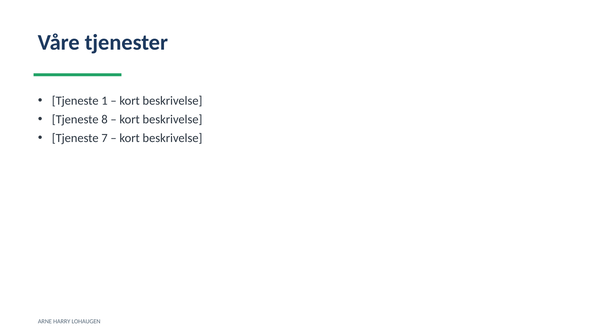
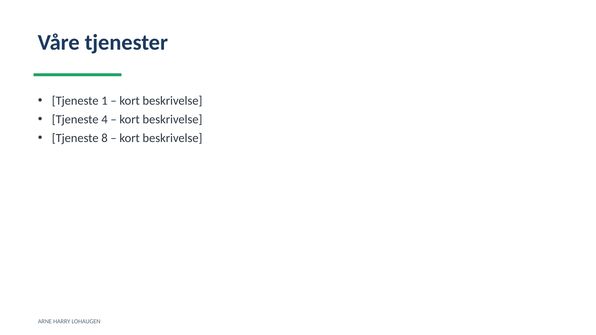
8: 8 -> 4
7: 7 -> 8
